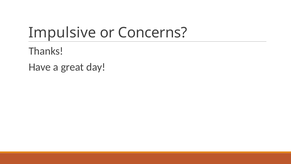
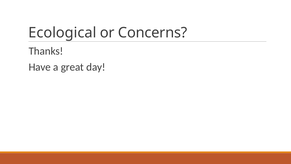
Impulsive: Impulsive -> Ecological
